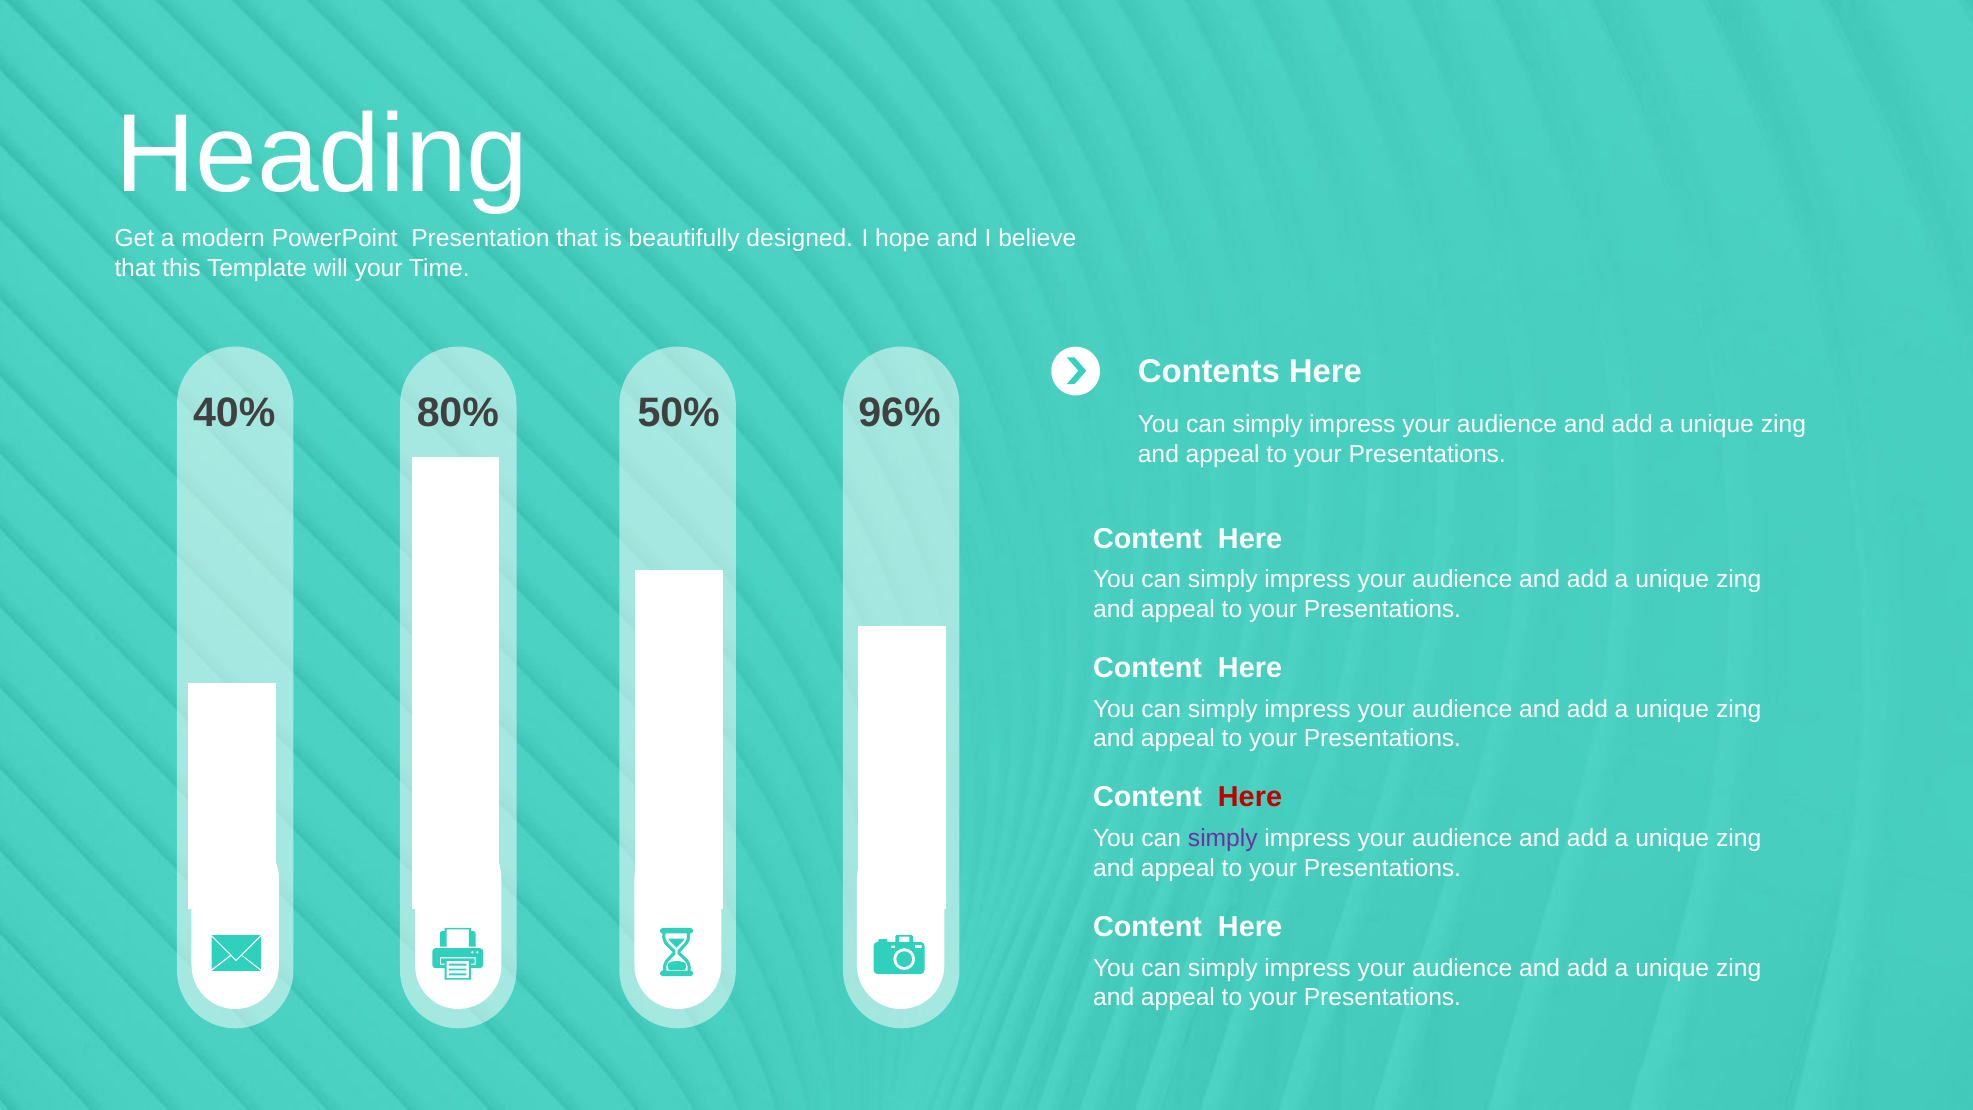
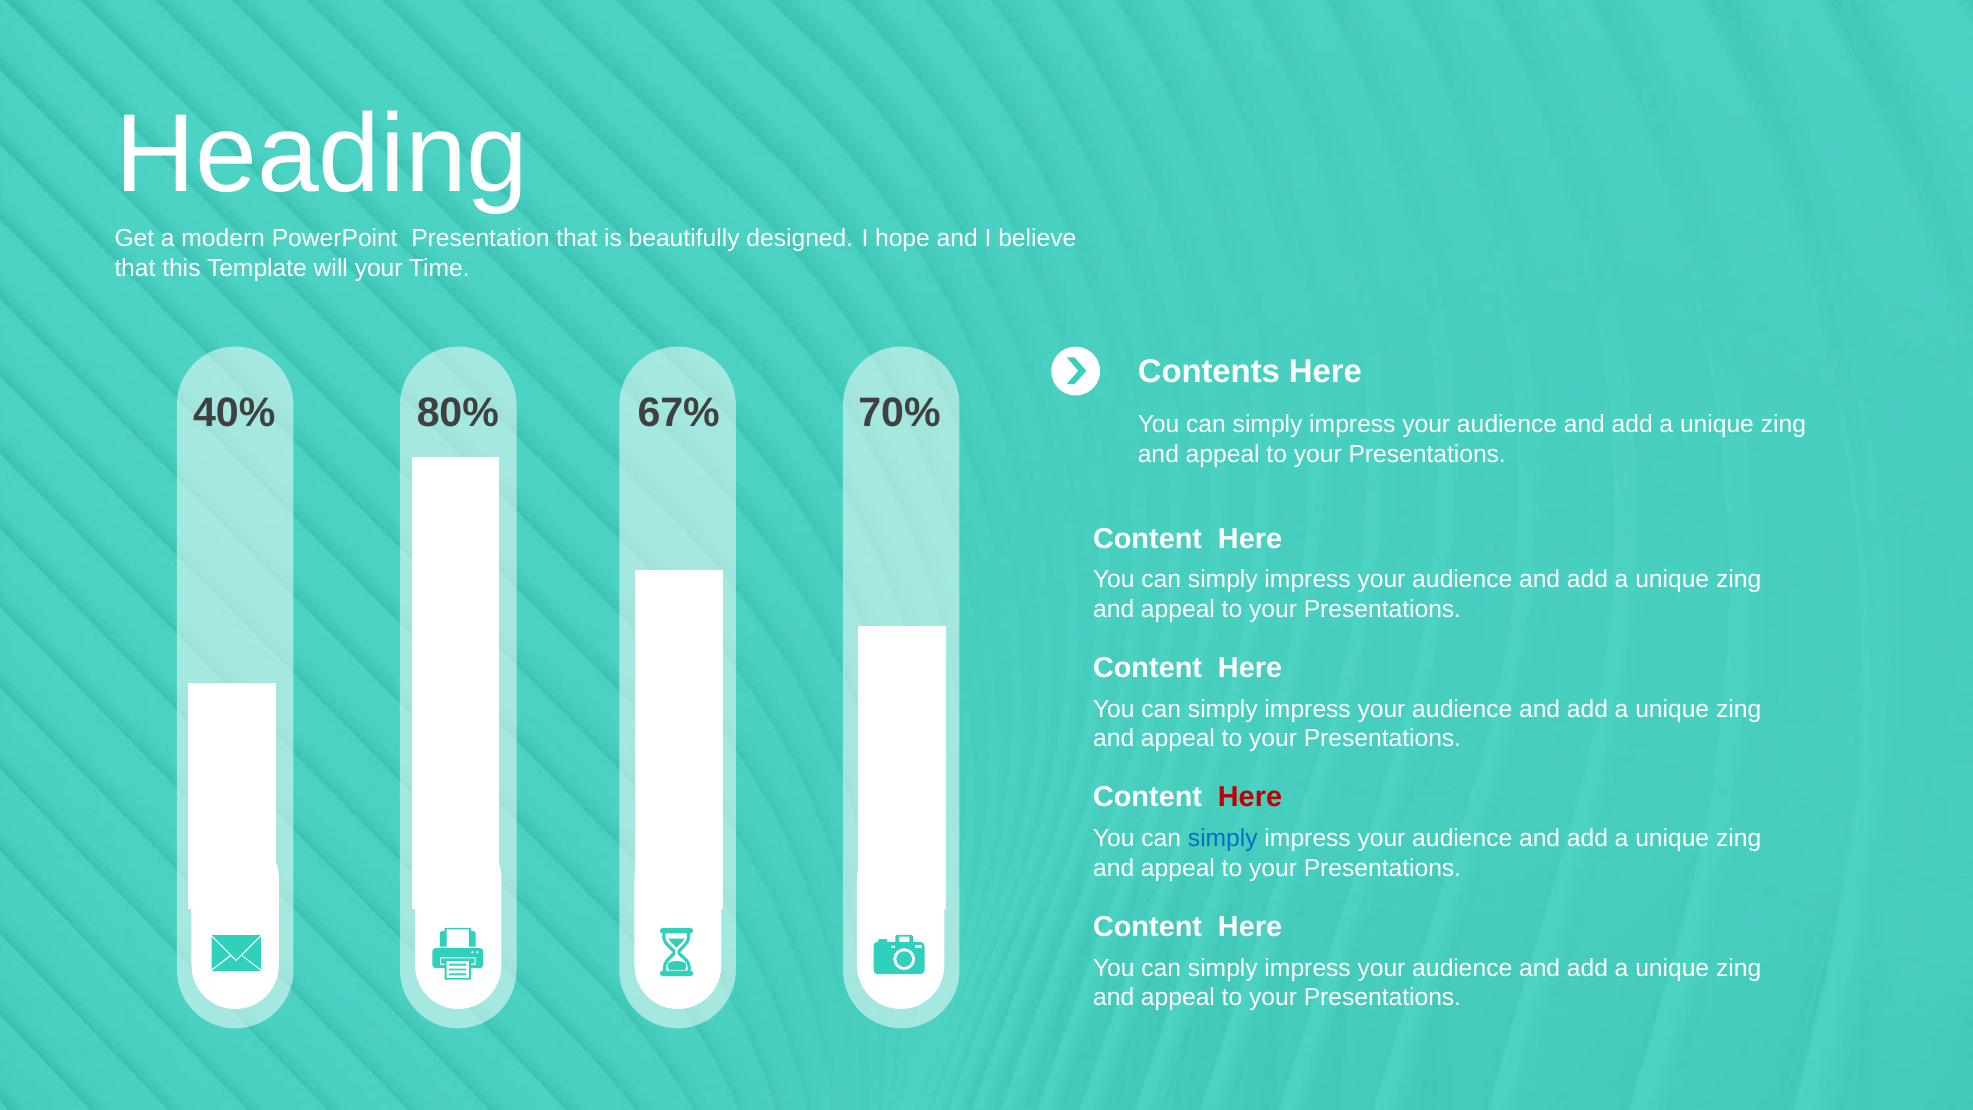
50%: 50% -> 67%
96%: 96% -> 70%
simply at (1223, 838) colour: purple -> blue
